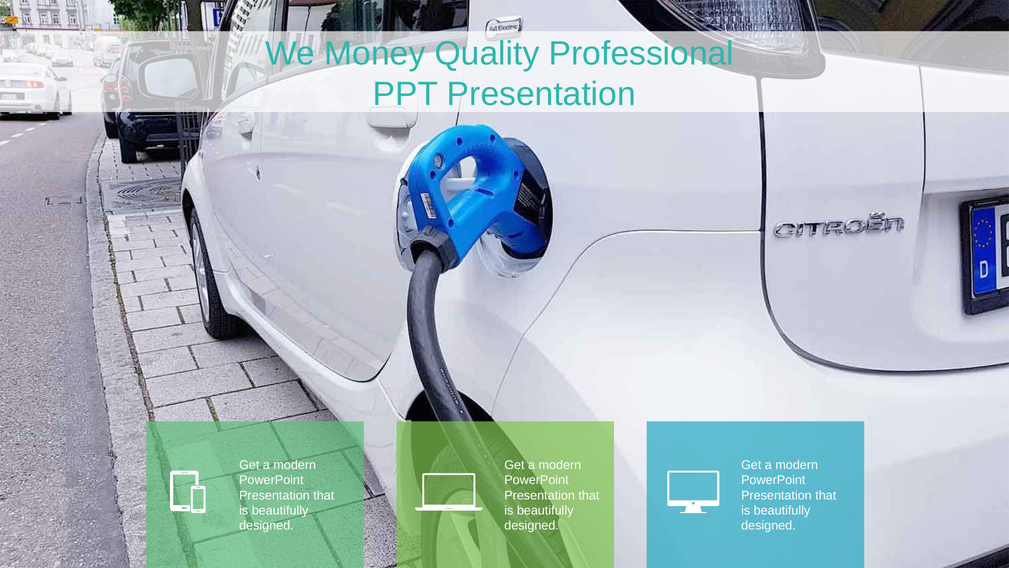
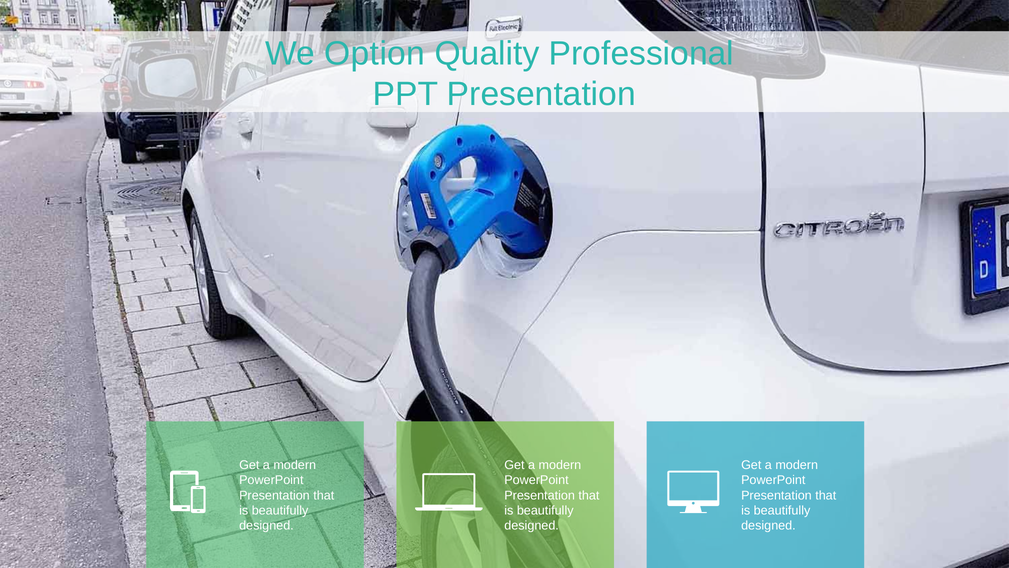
Money: Money -> Option
